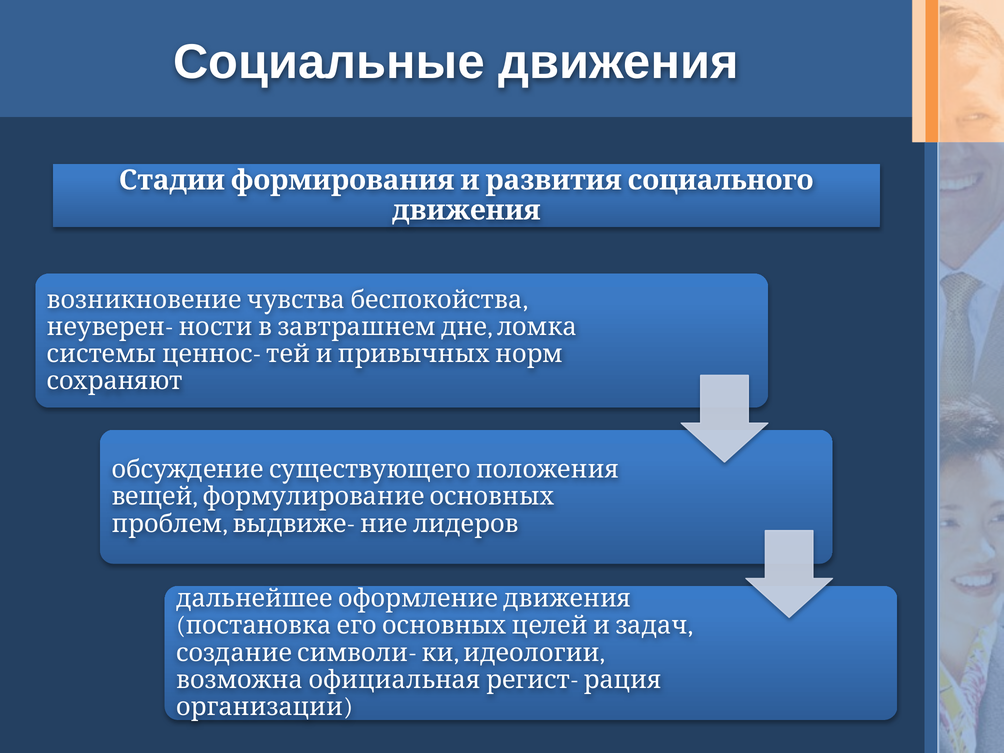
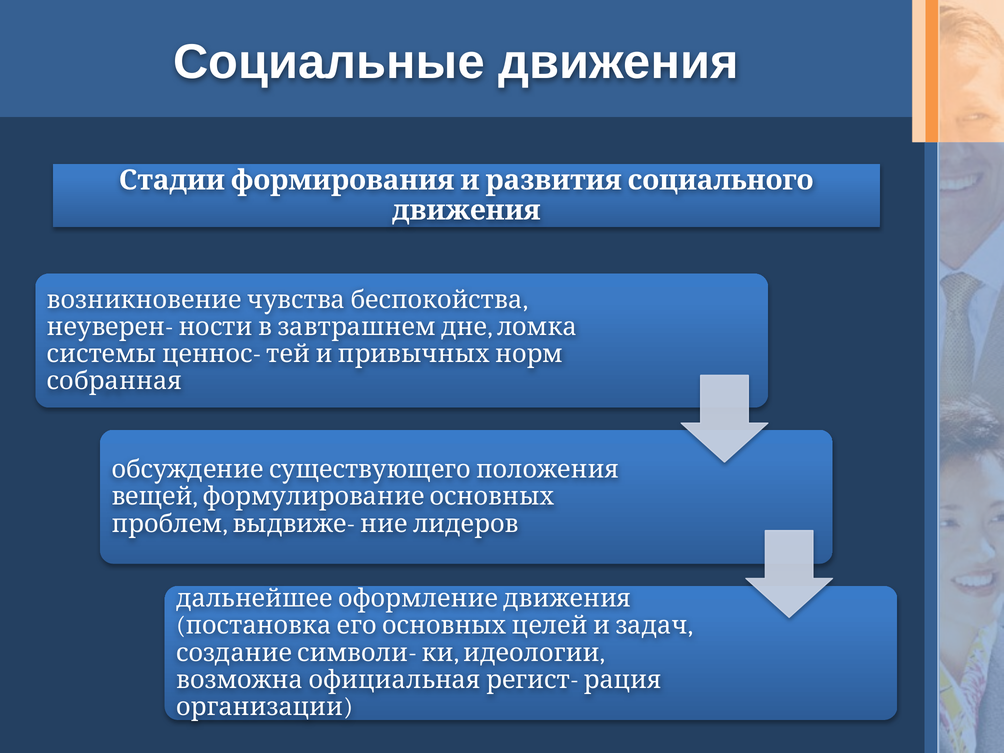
сохраняют: сохраняют -> собранная
